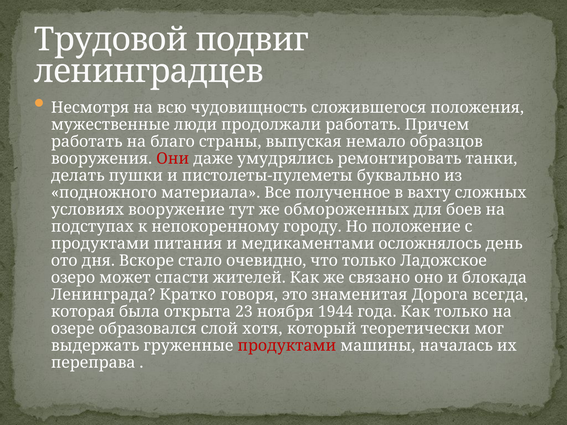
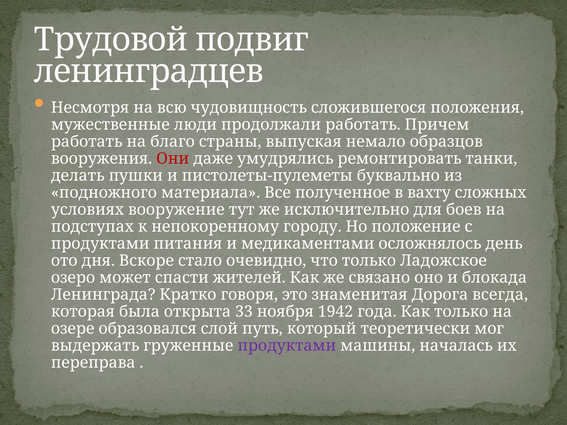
обмороженных: обмороженных -> исключительно
23: 23 -> 33
1944: 1944 -> 1942
хотя: хотя -> путь
продуктами at (287, 346) colour: red -> purple
